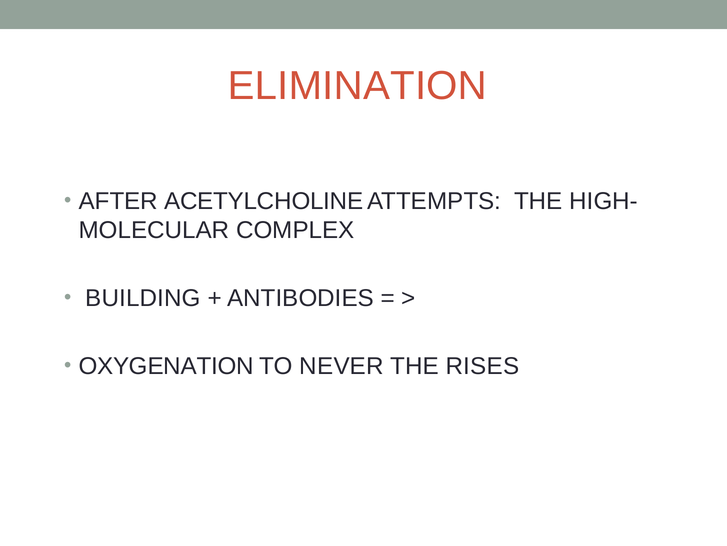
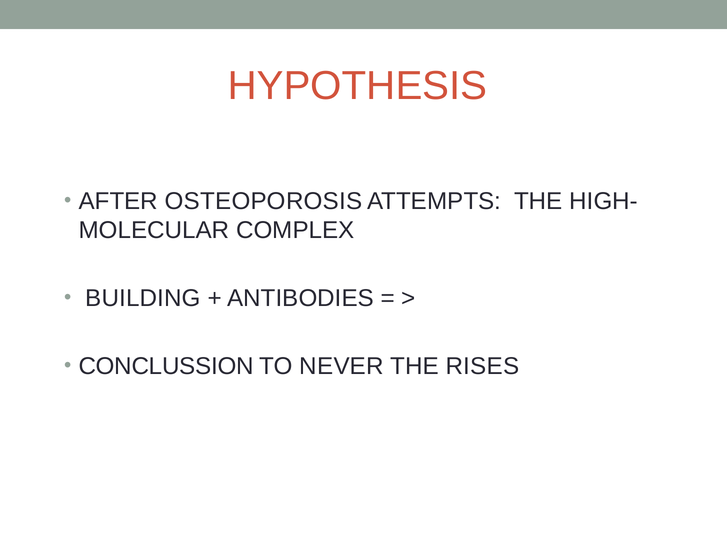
ELIMINATION: ELIMINATION -> HYPOTHESIS
ACETYLCHOLINE: ACETYLCHOLINE -> OSTEOPOROSIS
OXYGENATION: OXYGENATION -> CONCLUSSION
